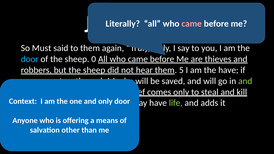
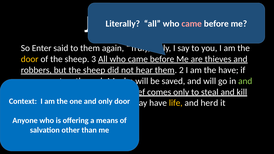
Must: Must -> Enter
door at (30, 59) colour: light blue -> yellow
0: 0 -> 3
5: 5 -> 2
life colour: light green -> yellow
adds: adds -> herd
